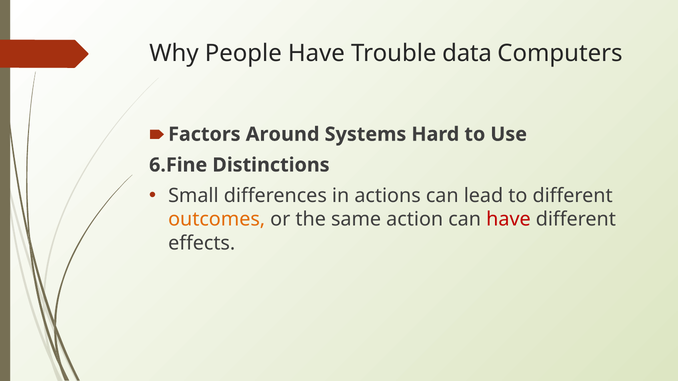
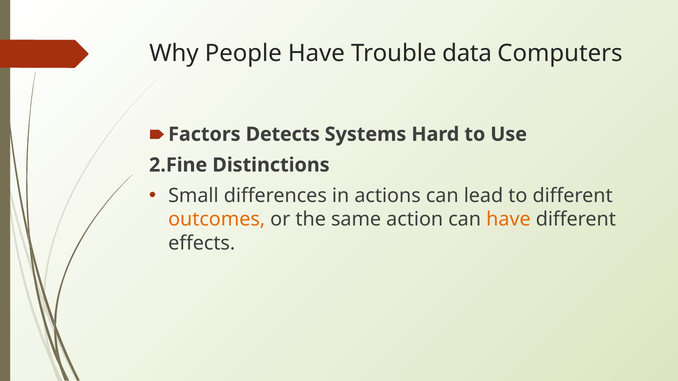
Around: Around -> Detects
6.Fine: 6.Fine -> 2.Fine
have at (508, 220) colour: red -> orange
